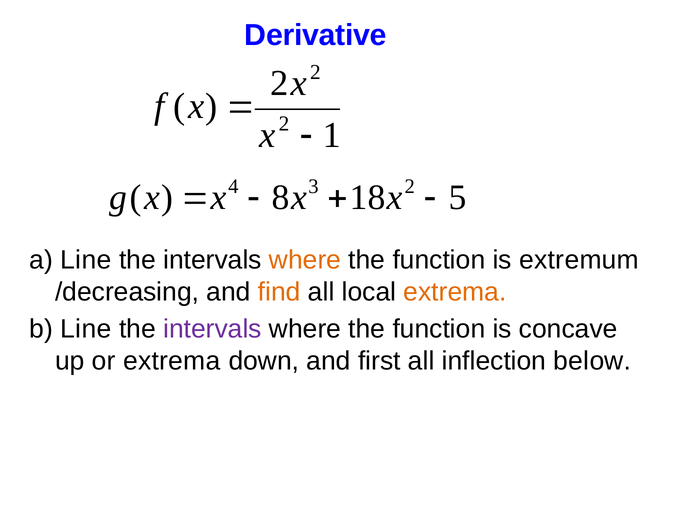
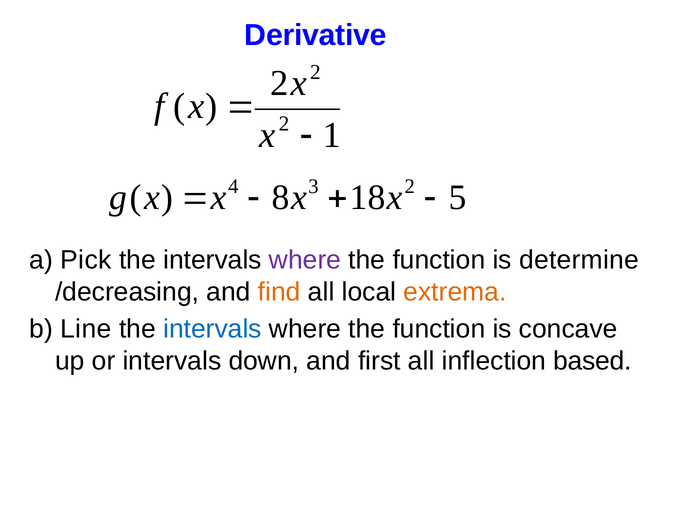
a Line: Line -> Pick
where at (305, 260) colour: orange -> purple
extremum: extremum -> determine
intervals at (212, 329) colour: purple -> blue
or extrema: extrema -> intervals
below: below -> based
